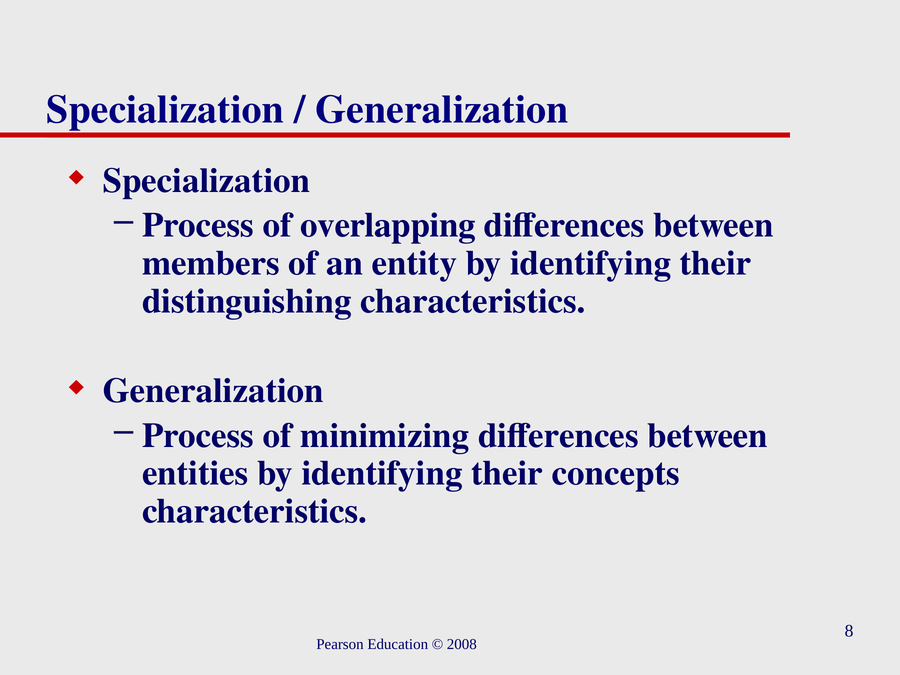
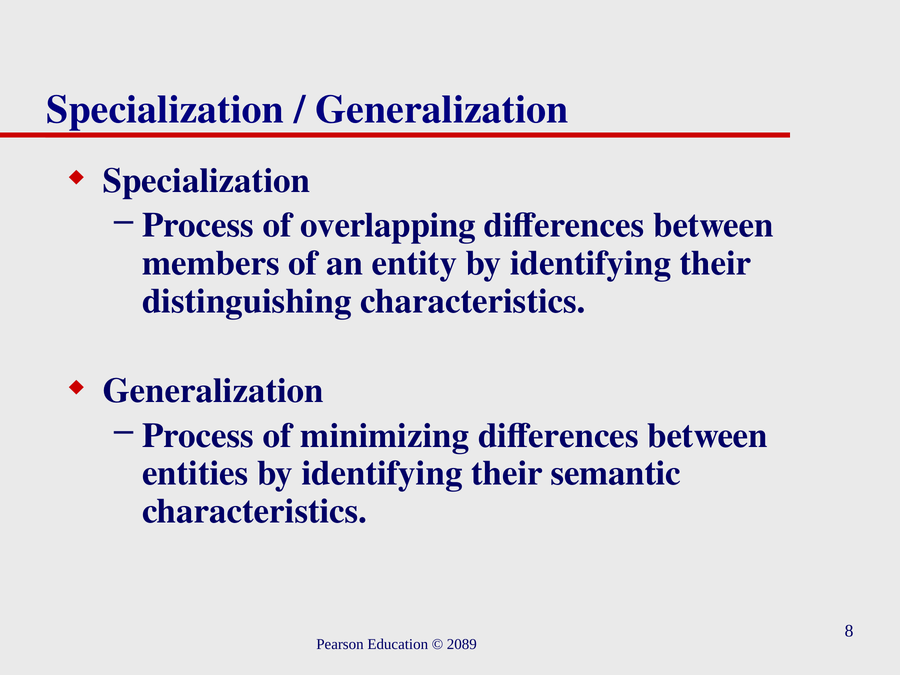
concepts: concepts -> semantic
2008: 2008 -> 2089
